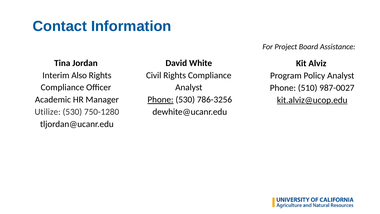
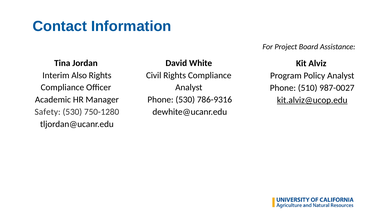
Phone at (160, 100) underline: present -> none
786-3256: 786-3256 -> 786-9316
Utilize: Utilize -> Safety
